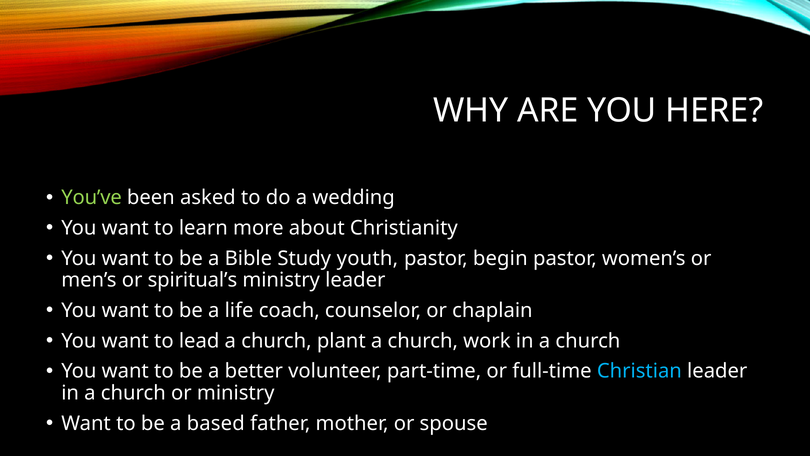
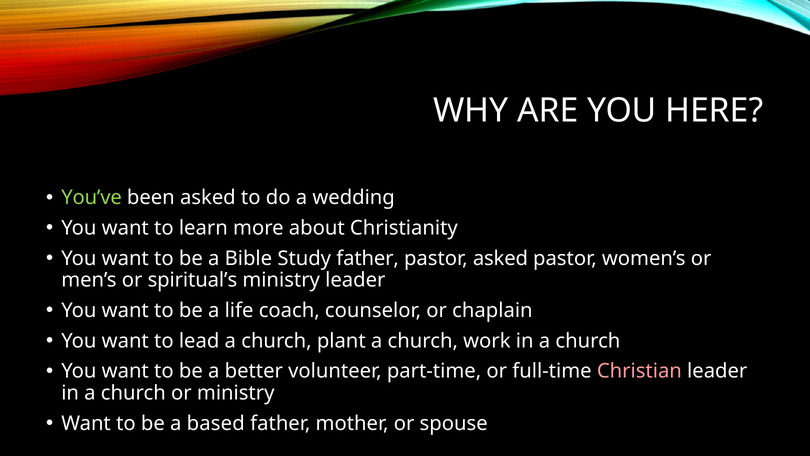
Study youth: youth -> father
pastor begin: begin -> asked
Christian colour: light blue -> pink
